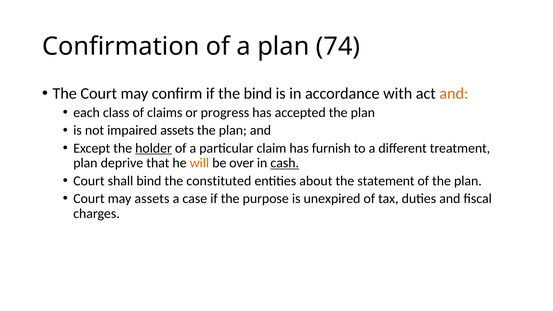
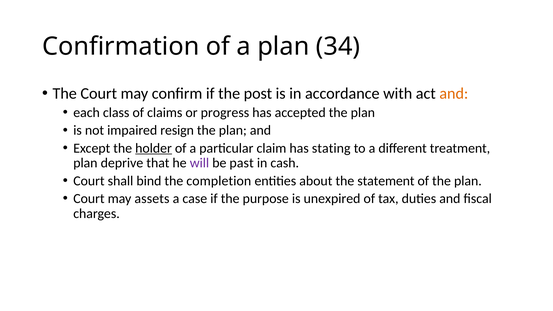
74: 74 -> 34
the bind: bind -> post
impaired assets: assets -> resign
furnish: furnish -> stating
will colour: orange -> purple
over: over -> past
cash underline: present -> none
constituted: constituted -> completion
